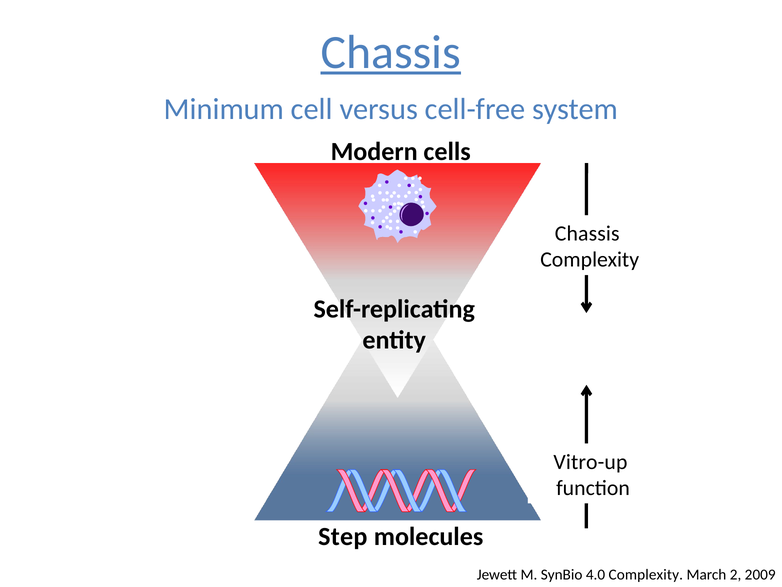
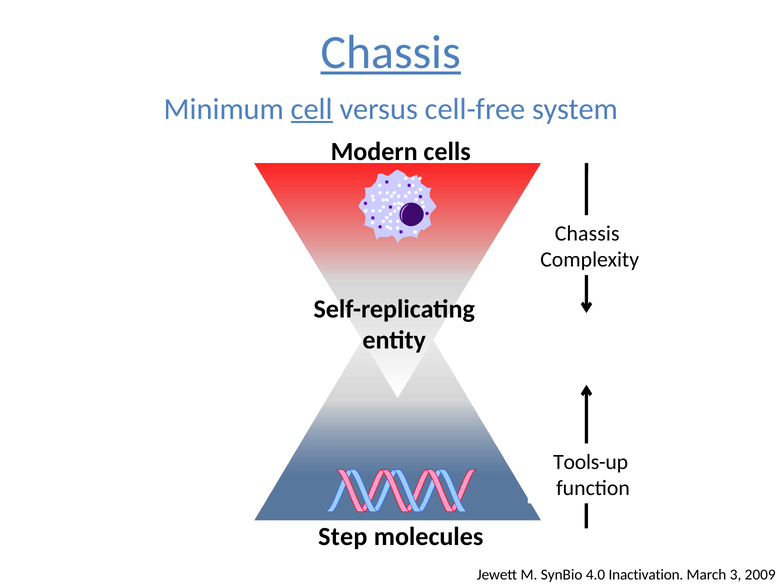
cell underline: none -> present
Vitro-up: Vitro-up -> Tools-up
4.0 Complexity: Complexity -> Inactivation
2: 2 -> 3
